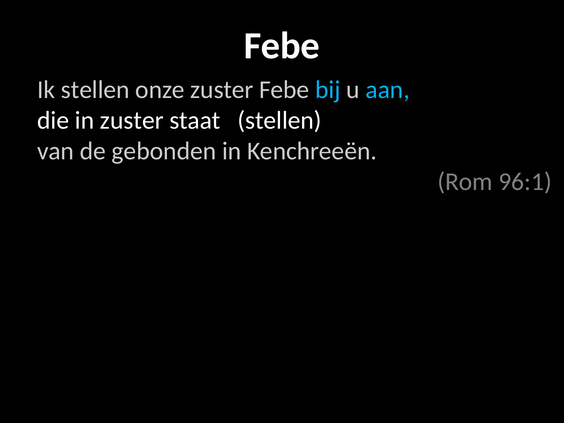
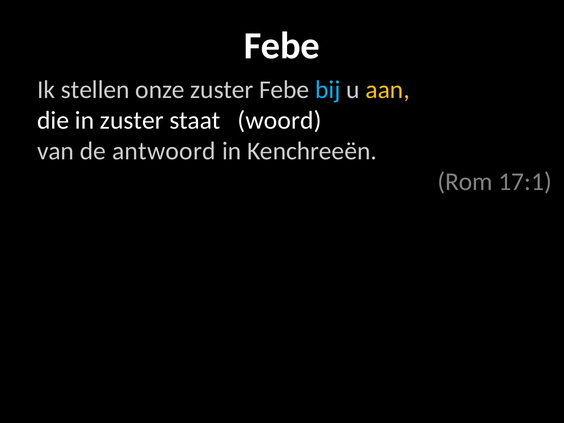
aan colour: light blue -> yellow
staat stellen: stellen -> woord
gebonden: gebonden -> antwoord
96:1: 96:1 -> 17:1
